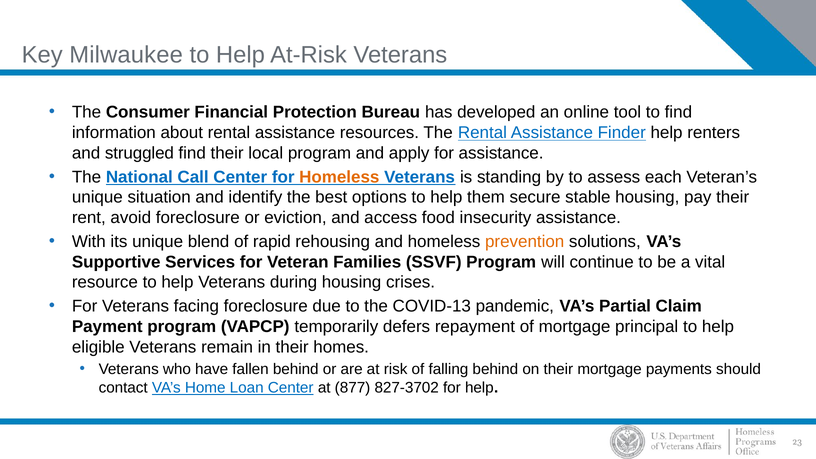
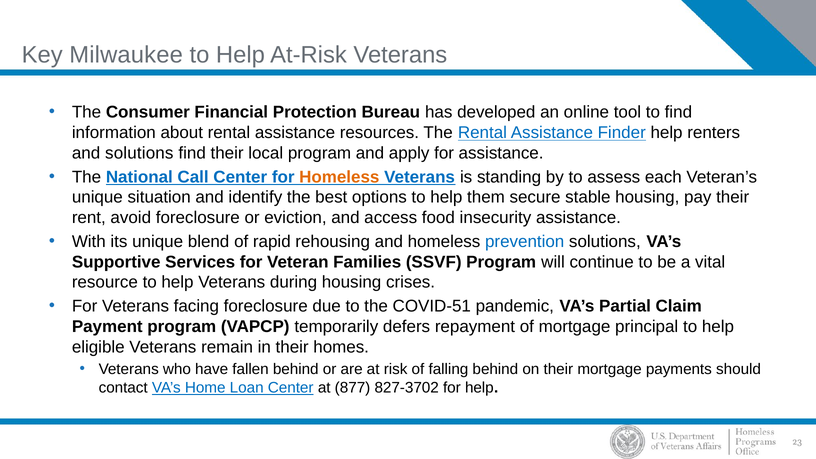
and struggled: struggled -> solutions
prevention colour: orange -> blue
COVID-13: COVID-13 -> COVID-51
